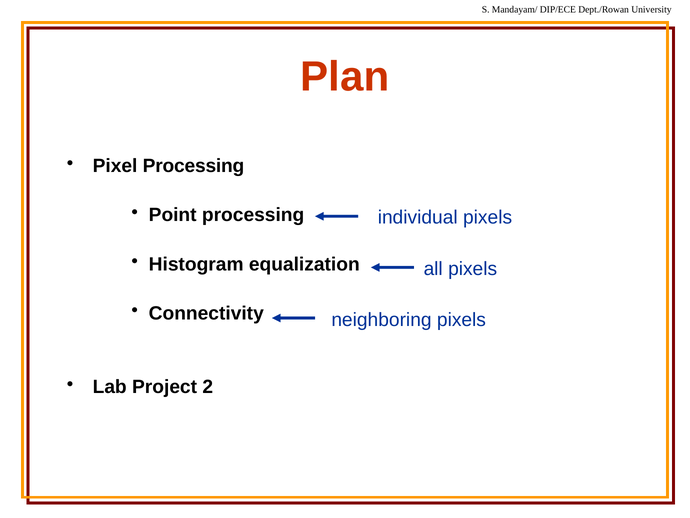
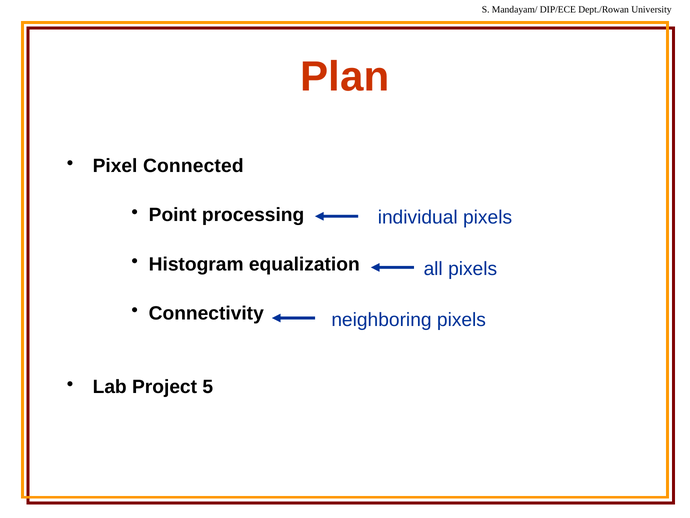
Pixel Processing: Processing -> Connected
2: 2 -> 5
